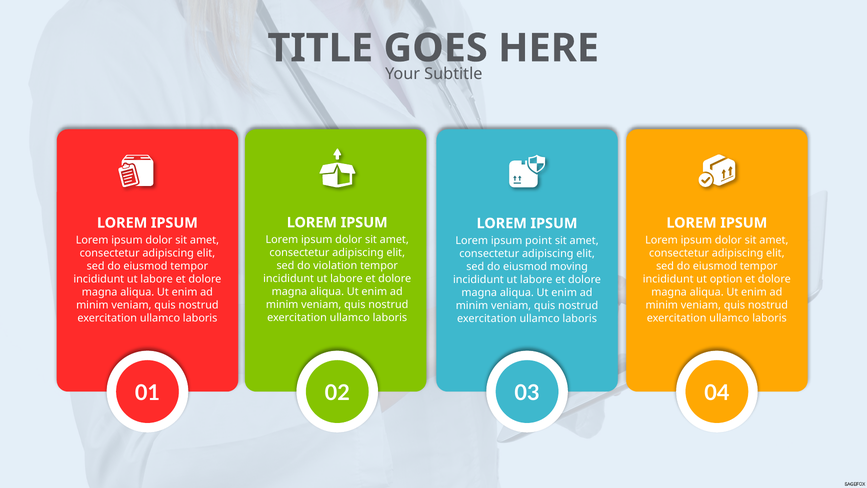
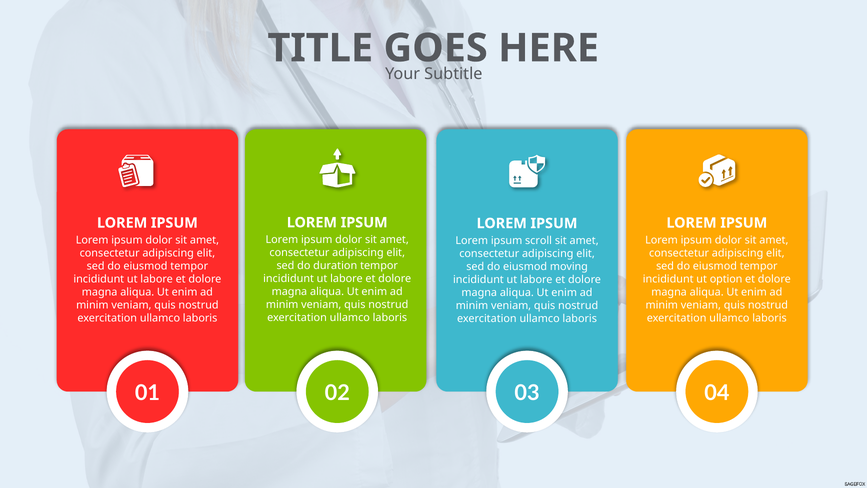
point: point -> scroll
violation: violation -> duration
